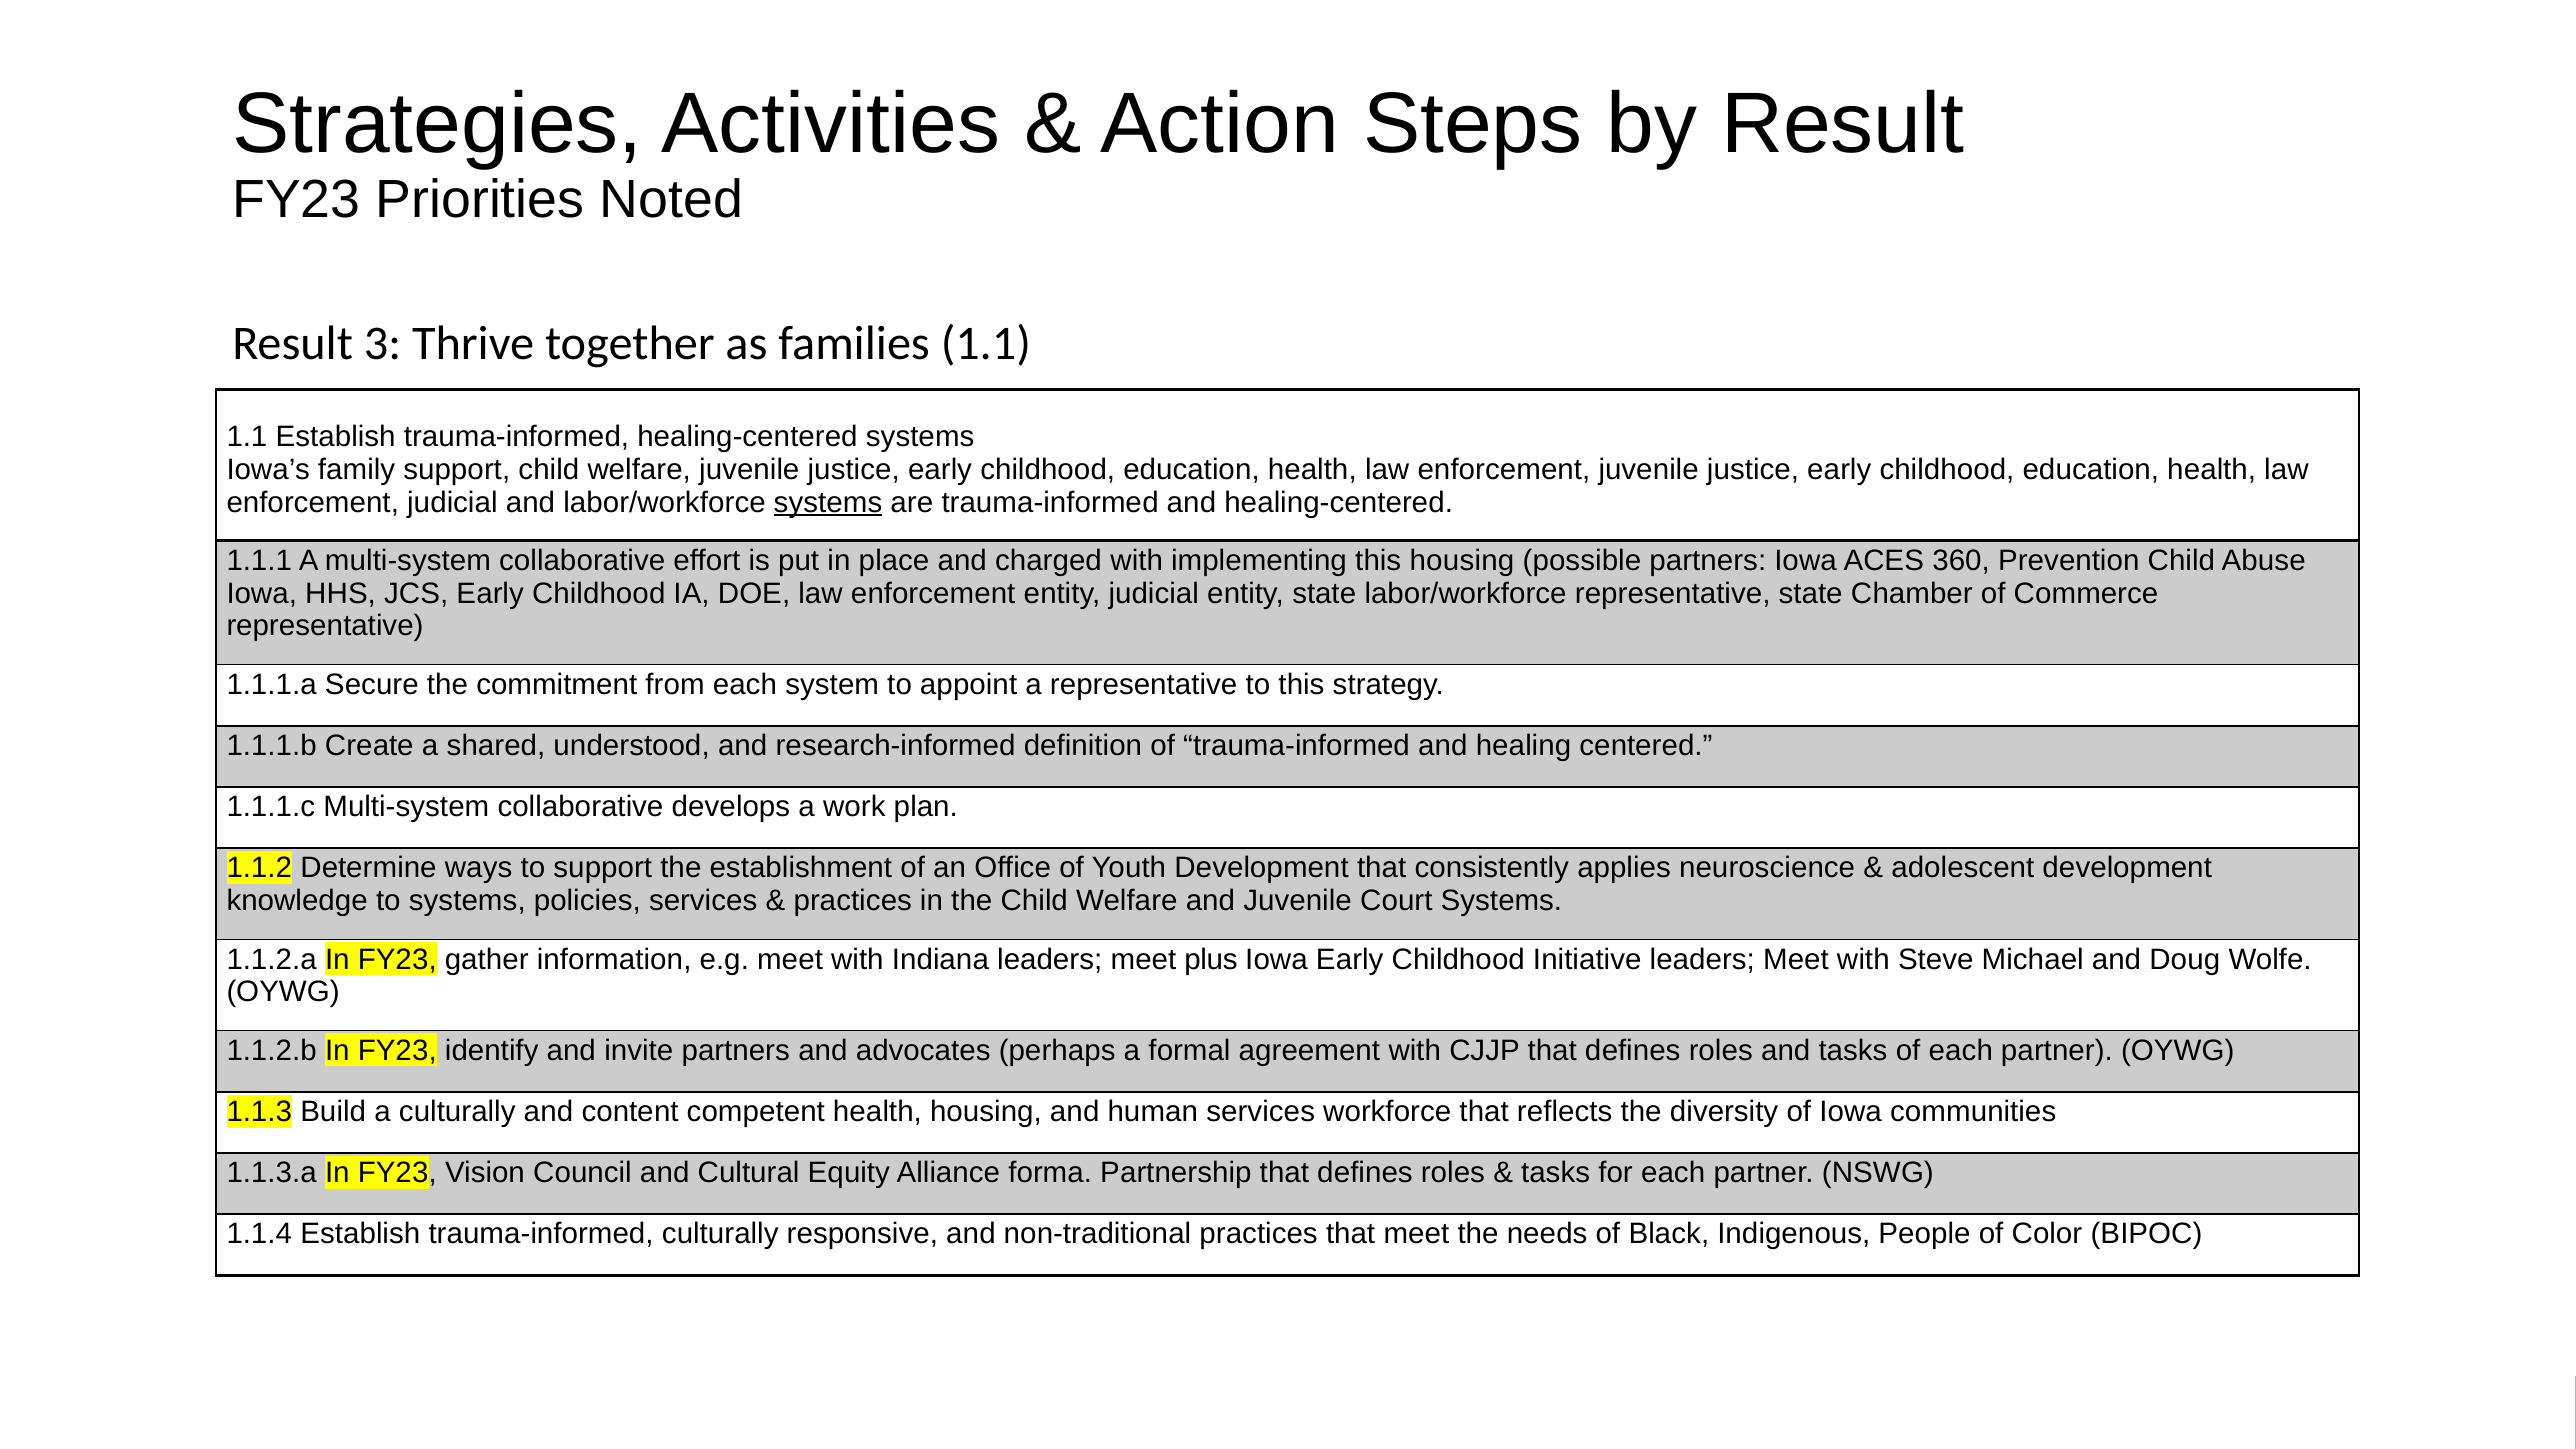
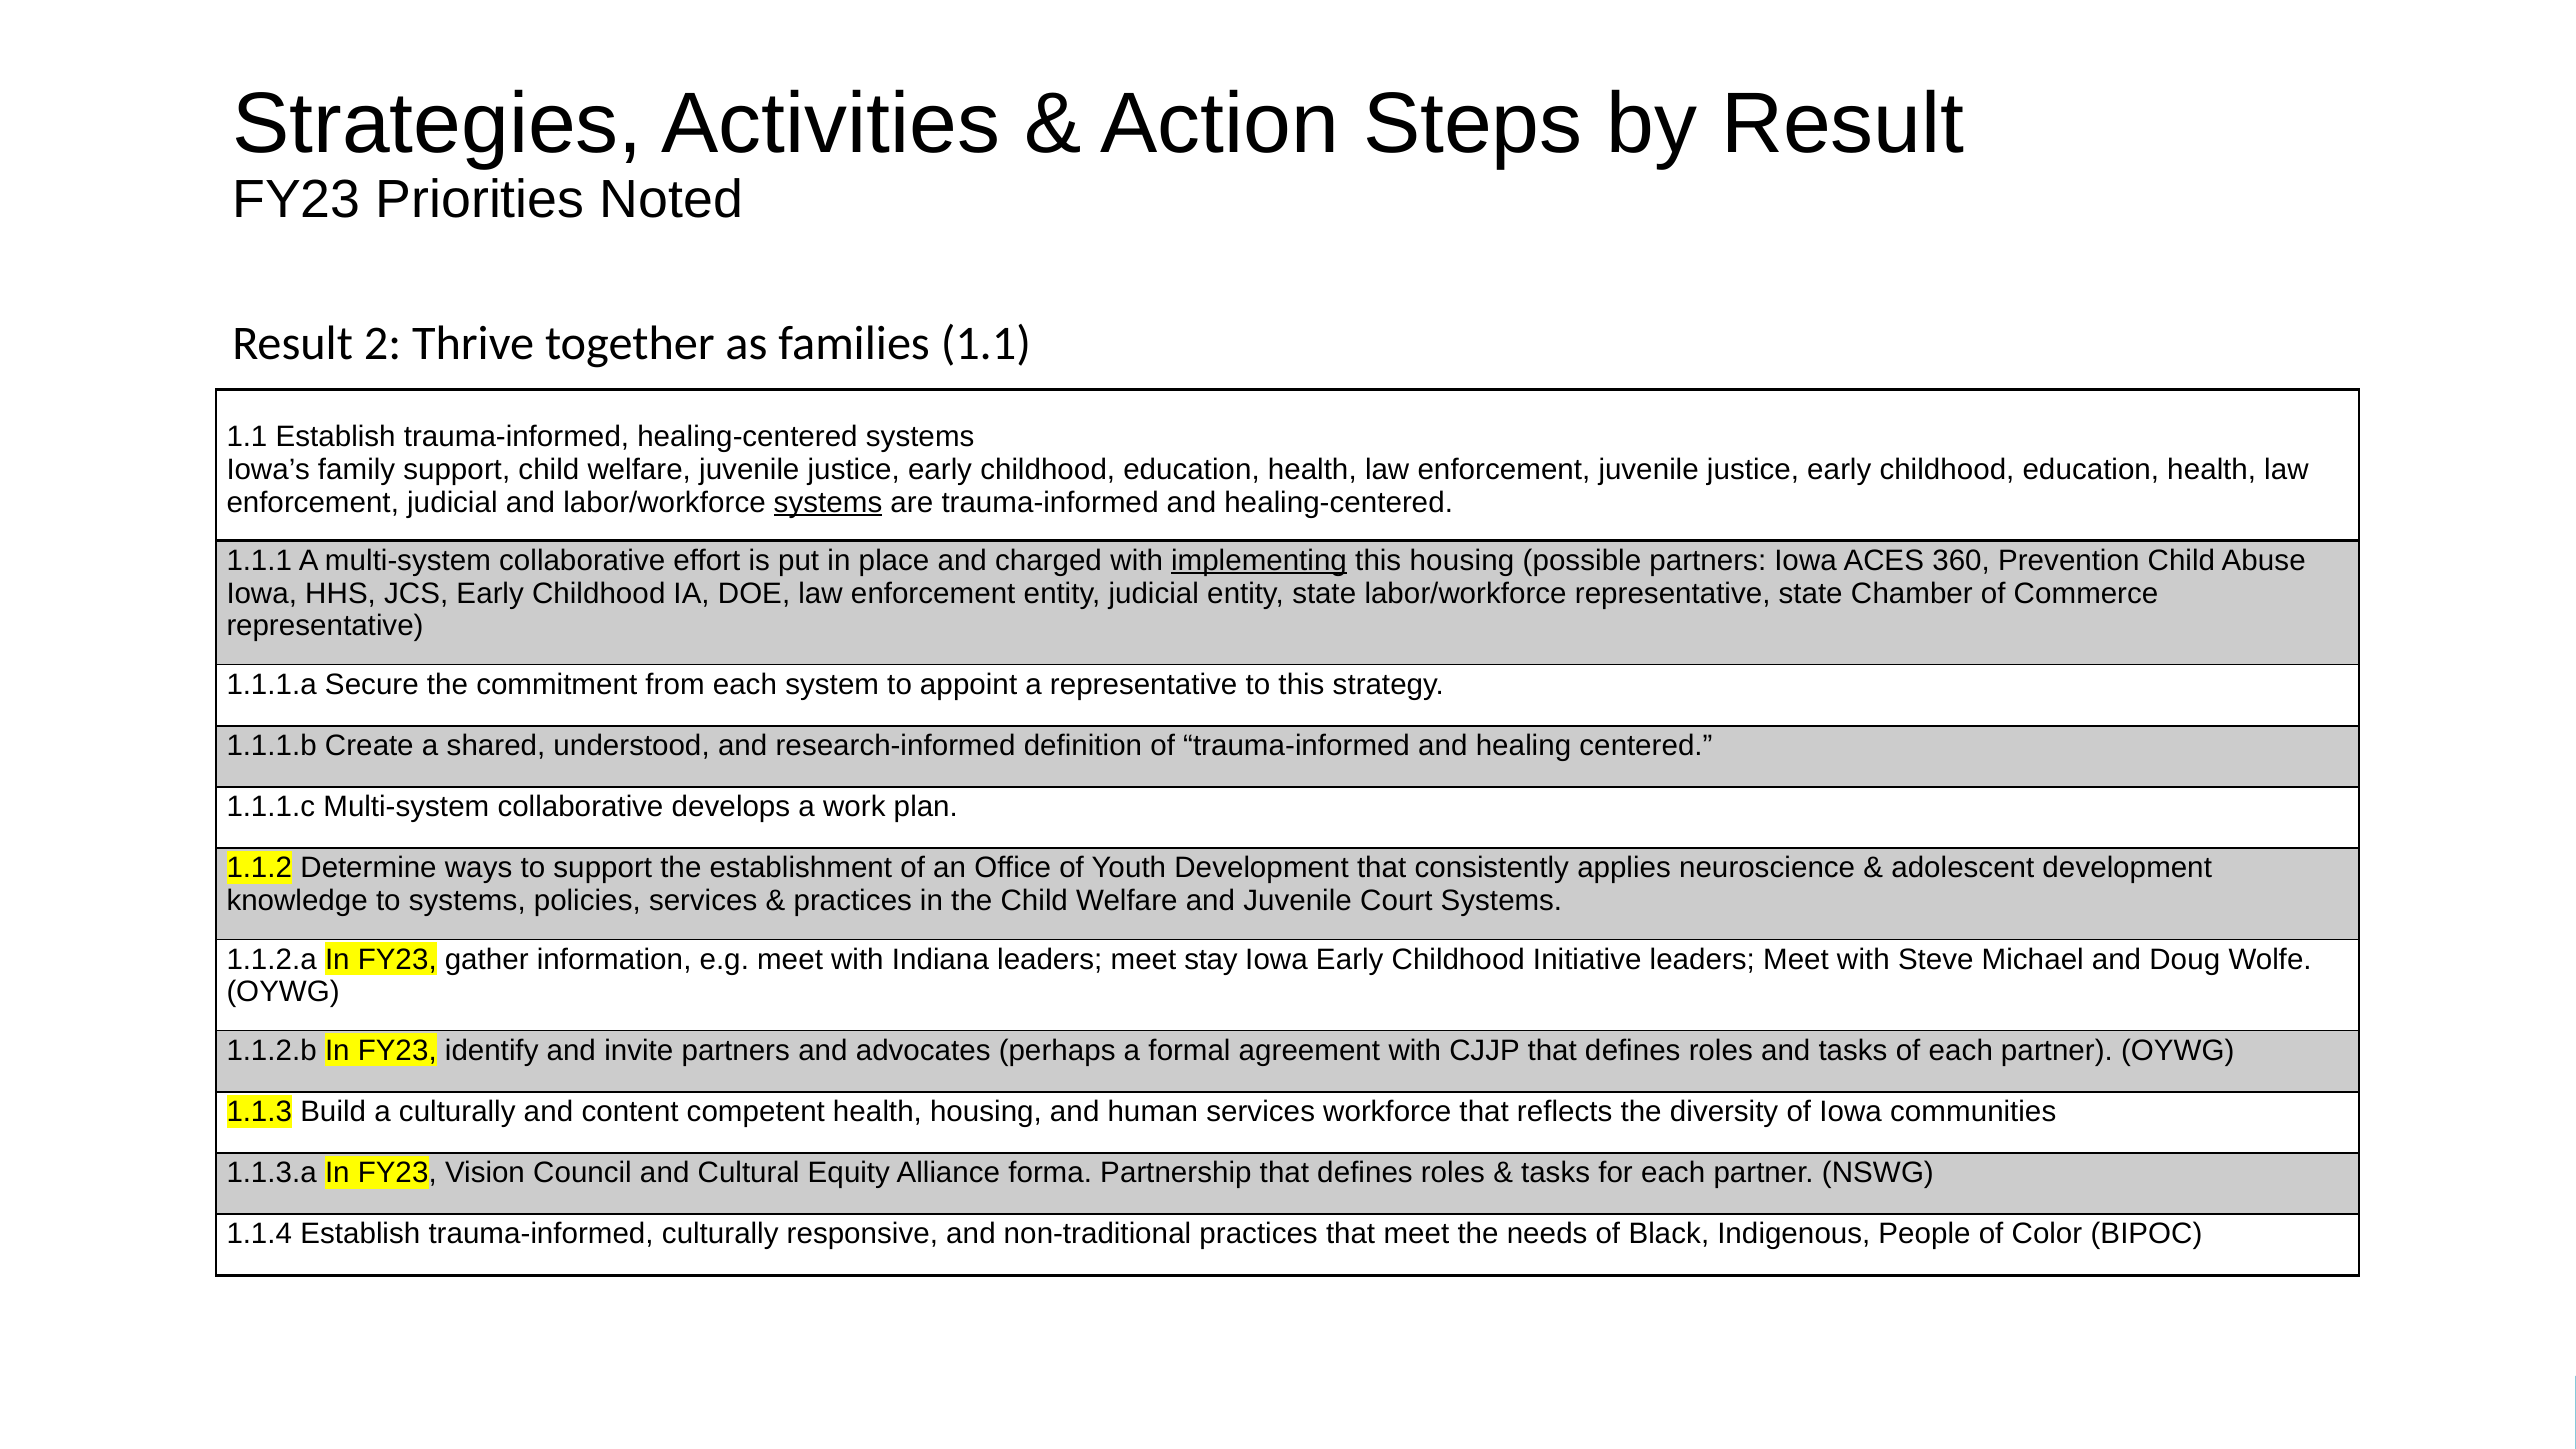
3: 3 -> 2
implementing underline: none -> present
plus: plus -> stay
